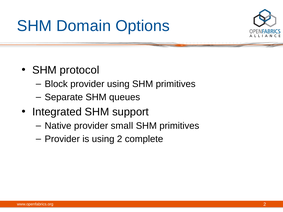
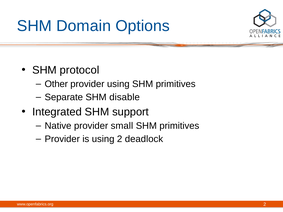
Block: Block -> Other
queues: queues -> disable
complete: complete -> deadlock
